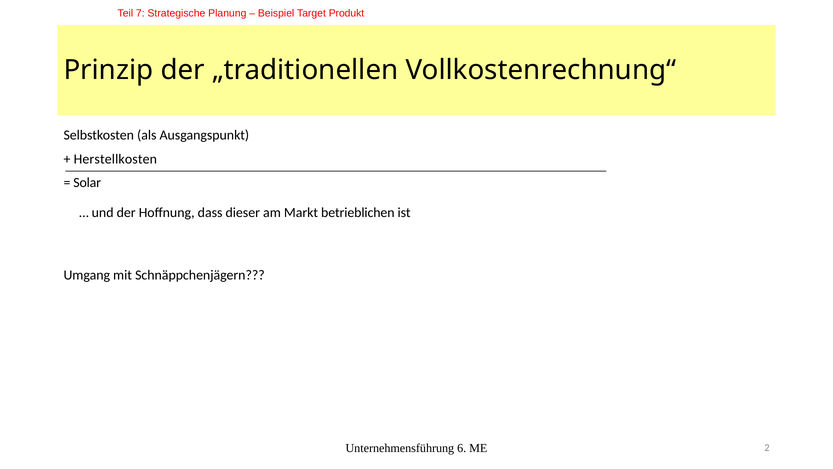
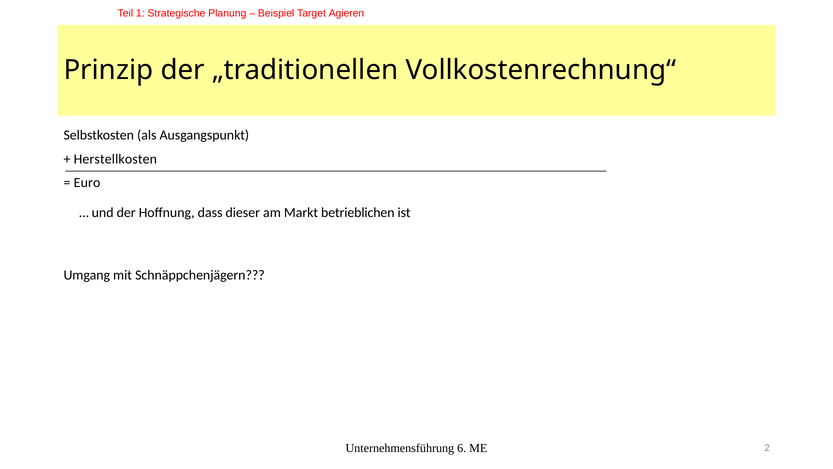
7: 7 -> 1
Produkt: Produkt -> Agieren
Solar: Solar -> Euro
